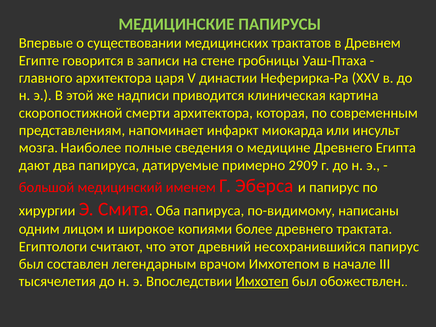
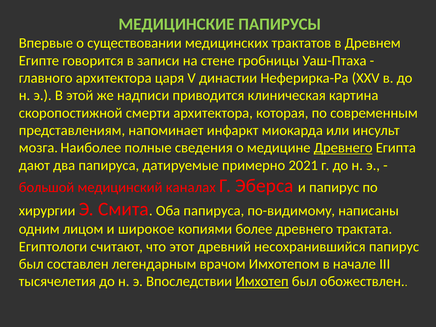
Древнего at (343, 148) underline: none -> present
2909: 2909 -> 2021
именем: именем -> каналах
